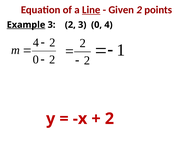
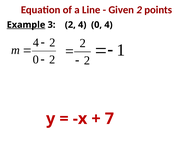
Line underline: present -> none
3 2 3: 3 -> 4
2 at (109, 118): 2 -> 7
